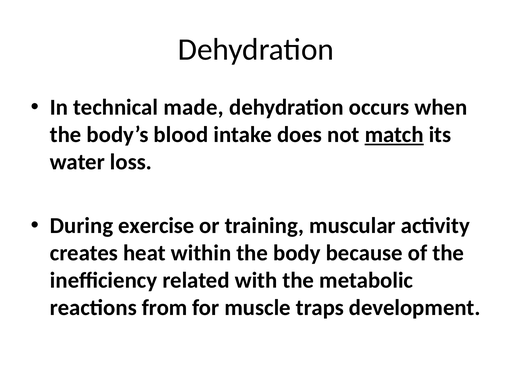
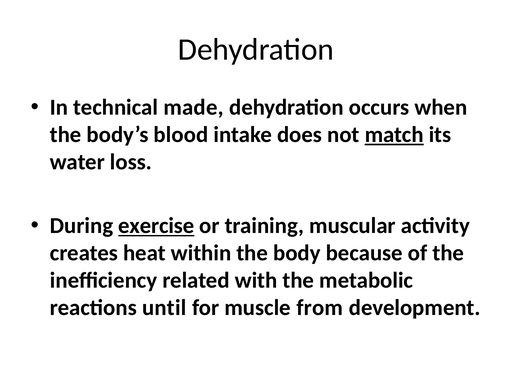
exercise underline: none -> present
from: from -> until
traps: traps -> from
